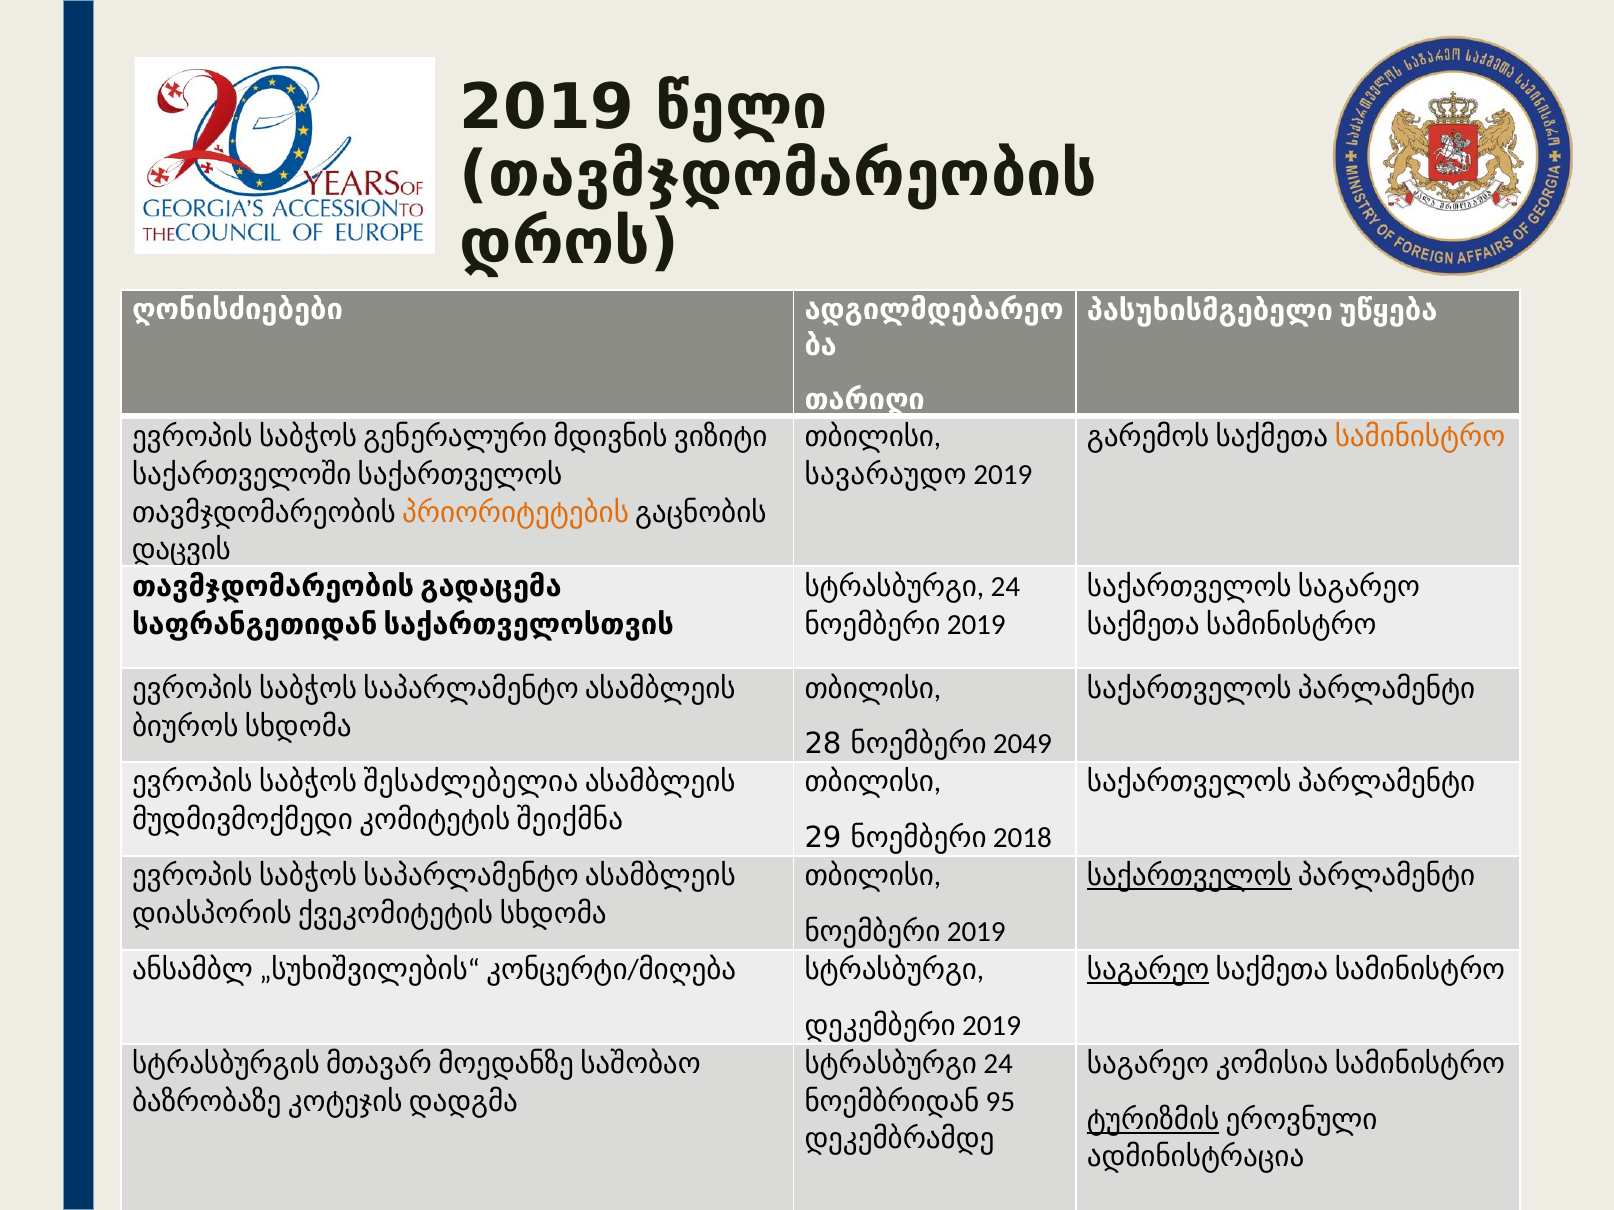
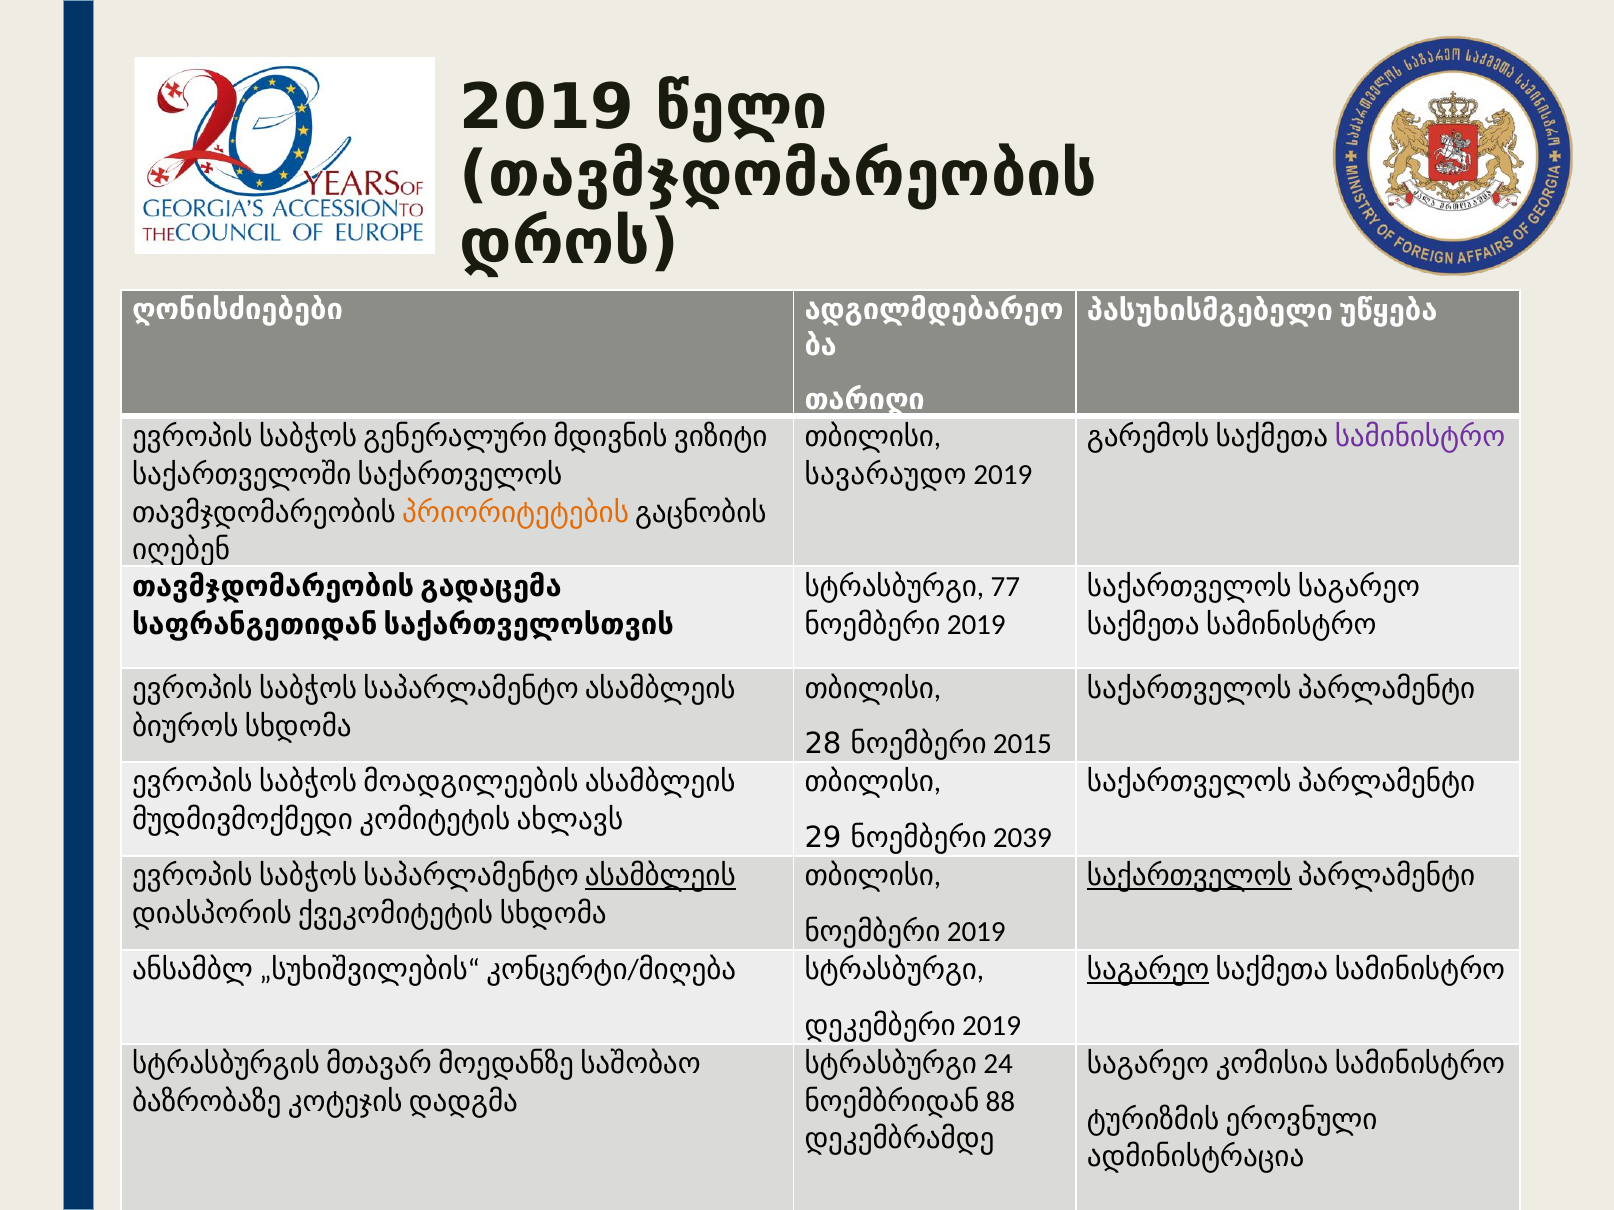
სამინისტრო at (1420, 437) colour: orange -> purple
დაცვის: დაცვის -> იღებენ
სტრასბურგი 24: 24 -> 77
2049: 2049 -> 2015
შესაძლებელია: შესაძლებელია -> მოადგილეების
შეიქმნა: შეიქმნა -> ახლავს
2018: 2018 -> 2039
ასამბლეის at (660, 877) underline: none -> present
95: 95 -> 88
ტურიზმის underline: present -> none
